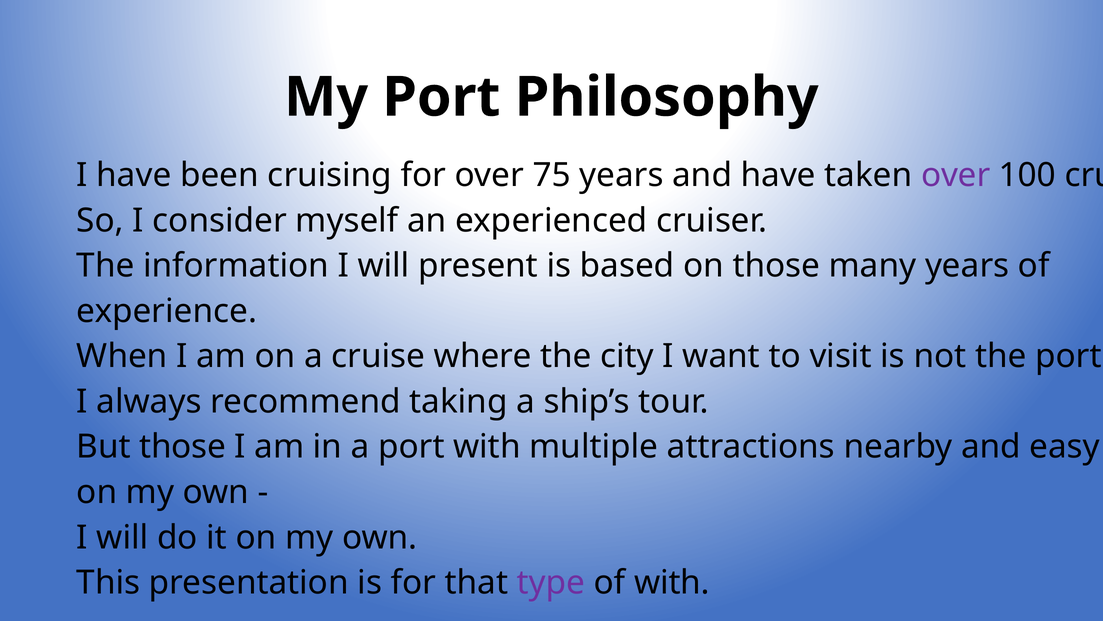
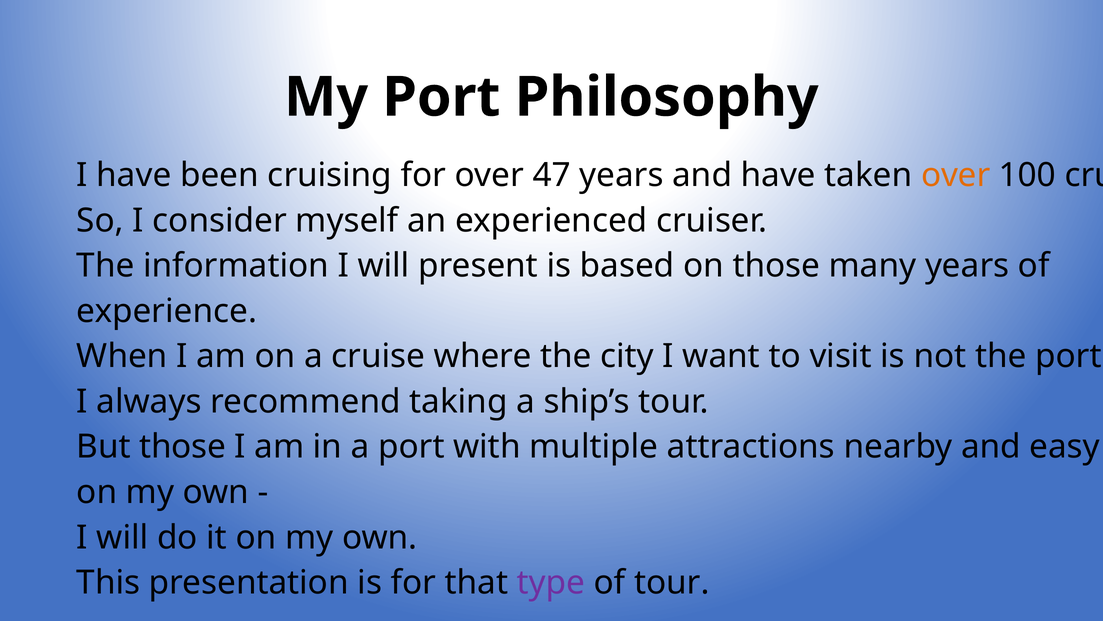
75: 75 -> 47
over at (956, 175) colour: purple -> orange
of with: with -> tour
